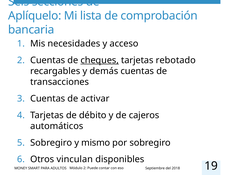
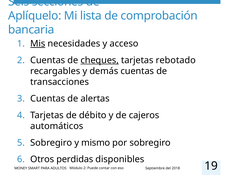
Mis underline: none -> present
activar: activar -> alertas
vinculan: vinculan -> perdidas
